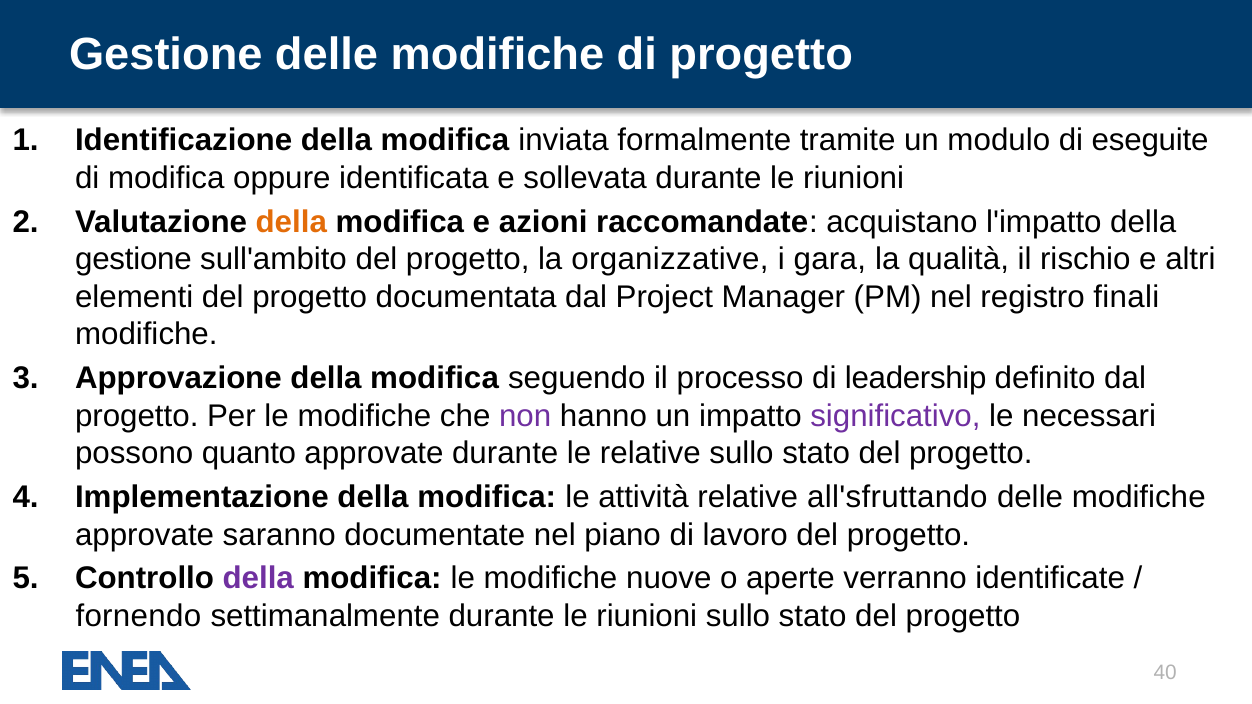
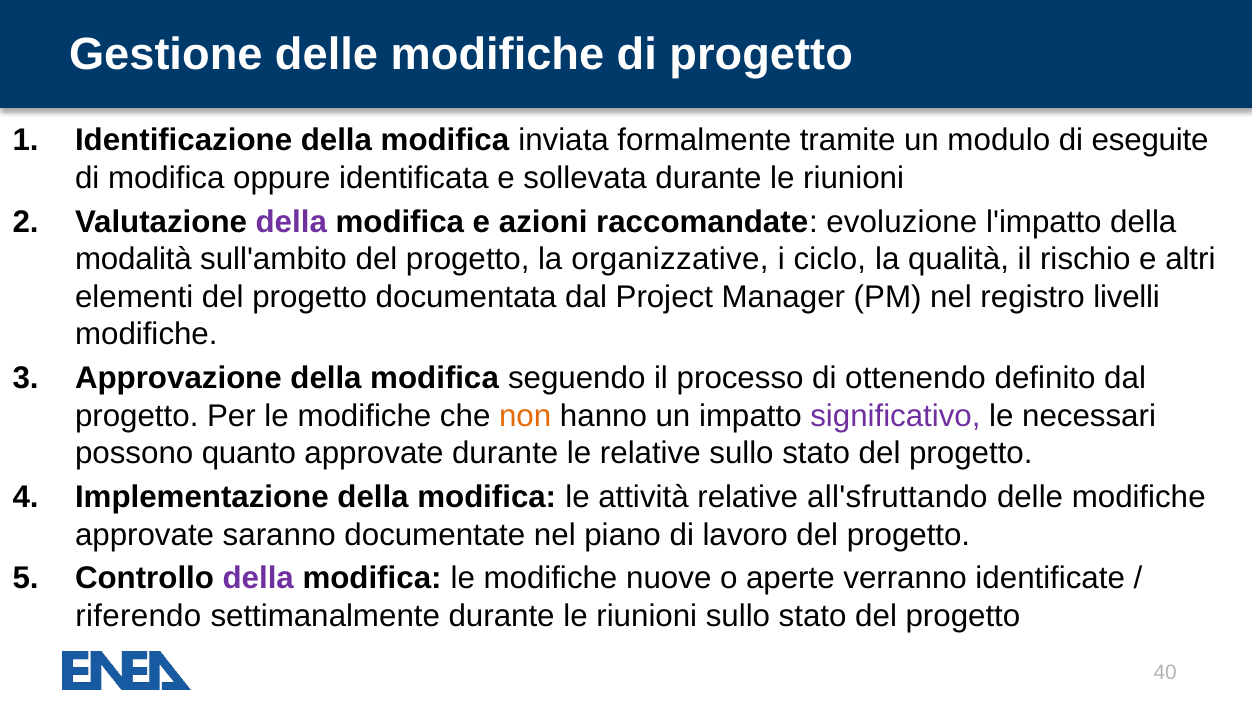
della at (291, 222) colour: orange -> purple
acquistano: acquistano -> evoluzione
gestione at (133, 260): gestione -> modalità
gara: gara -> ciclo
finali: finali -> livelli
leadership: leadership -> ottenendo
non colour: purple -> orange
fornendo: fornendo -> riferendo
